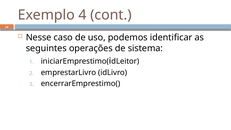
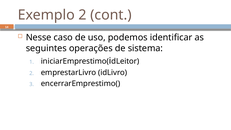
Exemplo 4: 4 -> 2
